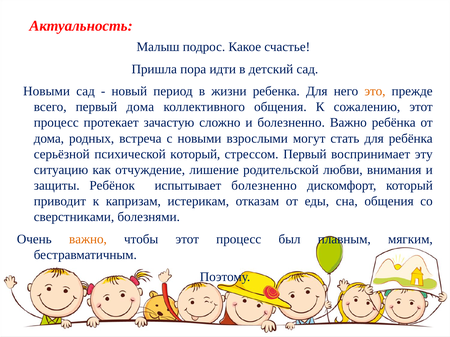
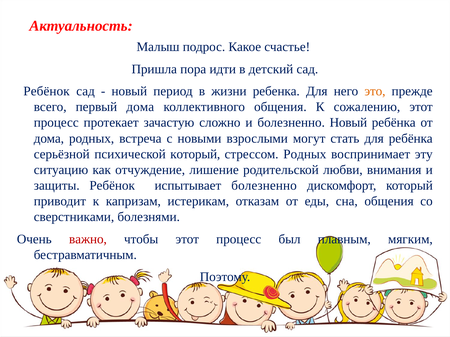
Новыми at (47, 91): Новыми -> Ребёнок
болезненно Важно: Важно -> Новый
стрессом Первый: Первый -> Родных
важно at (88, 239) colour: orange -> red
